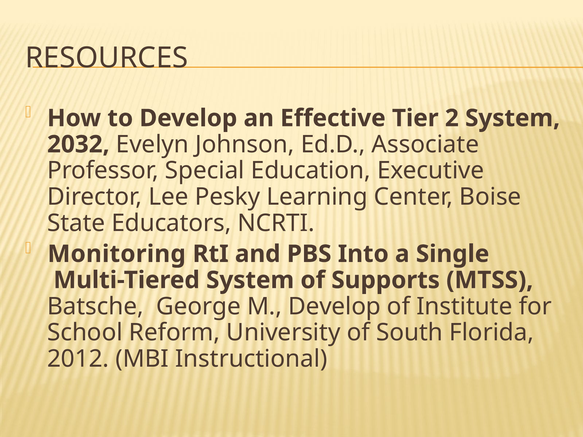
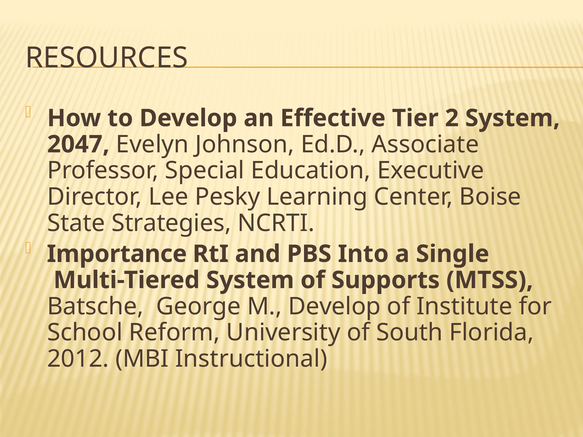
2032: 2032 -> 2047
Educators: Educators -> Strategies
Monitoring: Monitoring -> Importance
